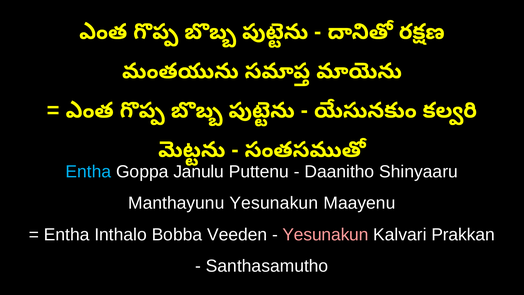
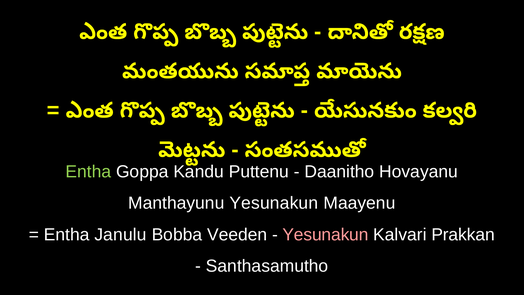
Entha at (88, 172) colour: light blue -> light green
Janulu: Janulu -> Kandu
Shinyaaru: Shinyaaru -> Hovayanu
Inthalo: Inthalo -> Janulu
